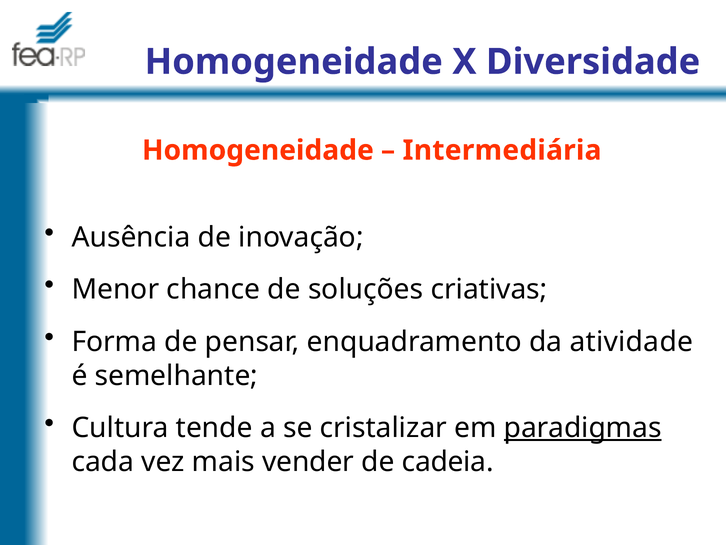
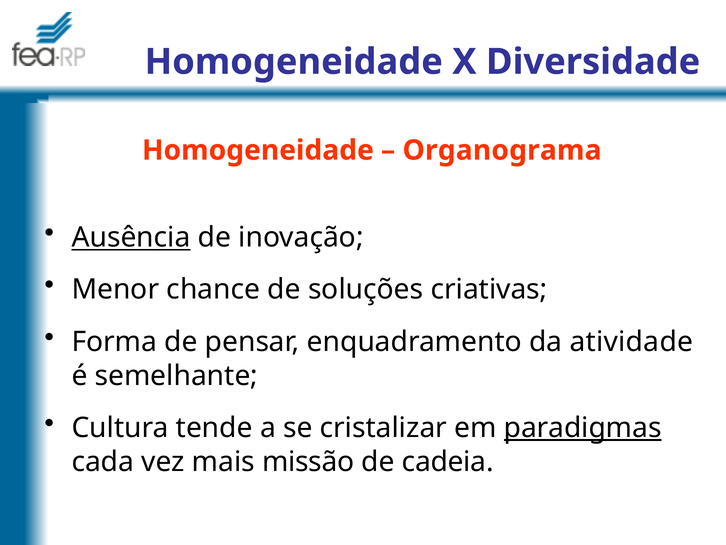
Intermediária: Intermediária -> Organograma
Ausência underline: none -> present
vender: vender -> missão
